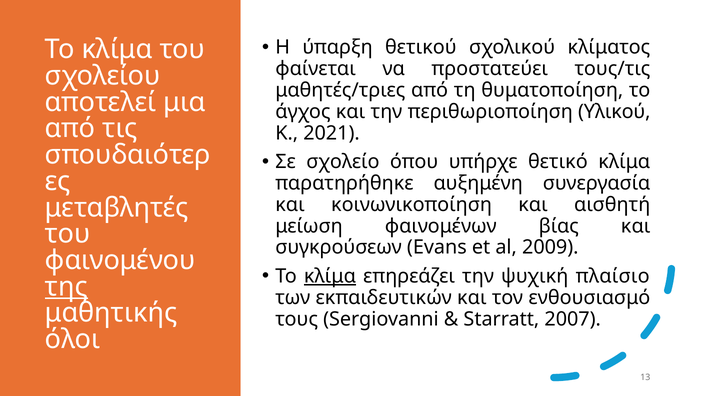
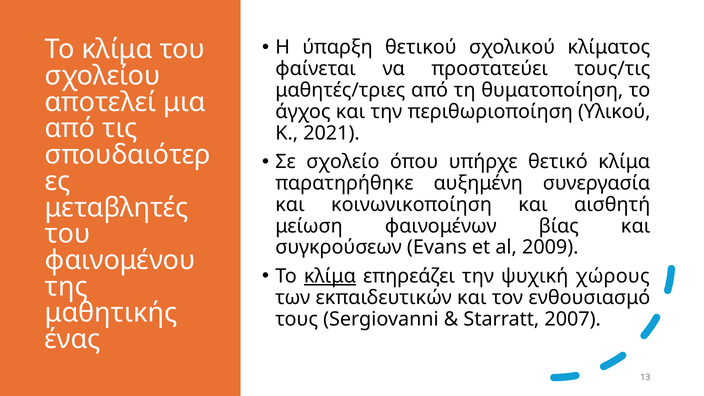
πλαίσιο: πλαίσιο -> χώρους
της underline: present -> none
όλοι: όλοι -> ένας
